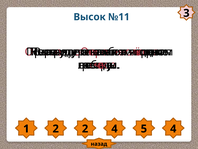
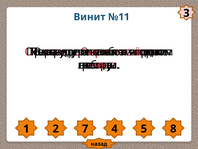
Высок: Высок -> Винит
2 2: 2 -> 7
5 4: 4 -> 8
